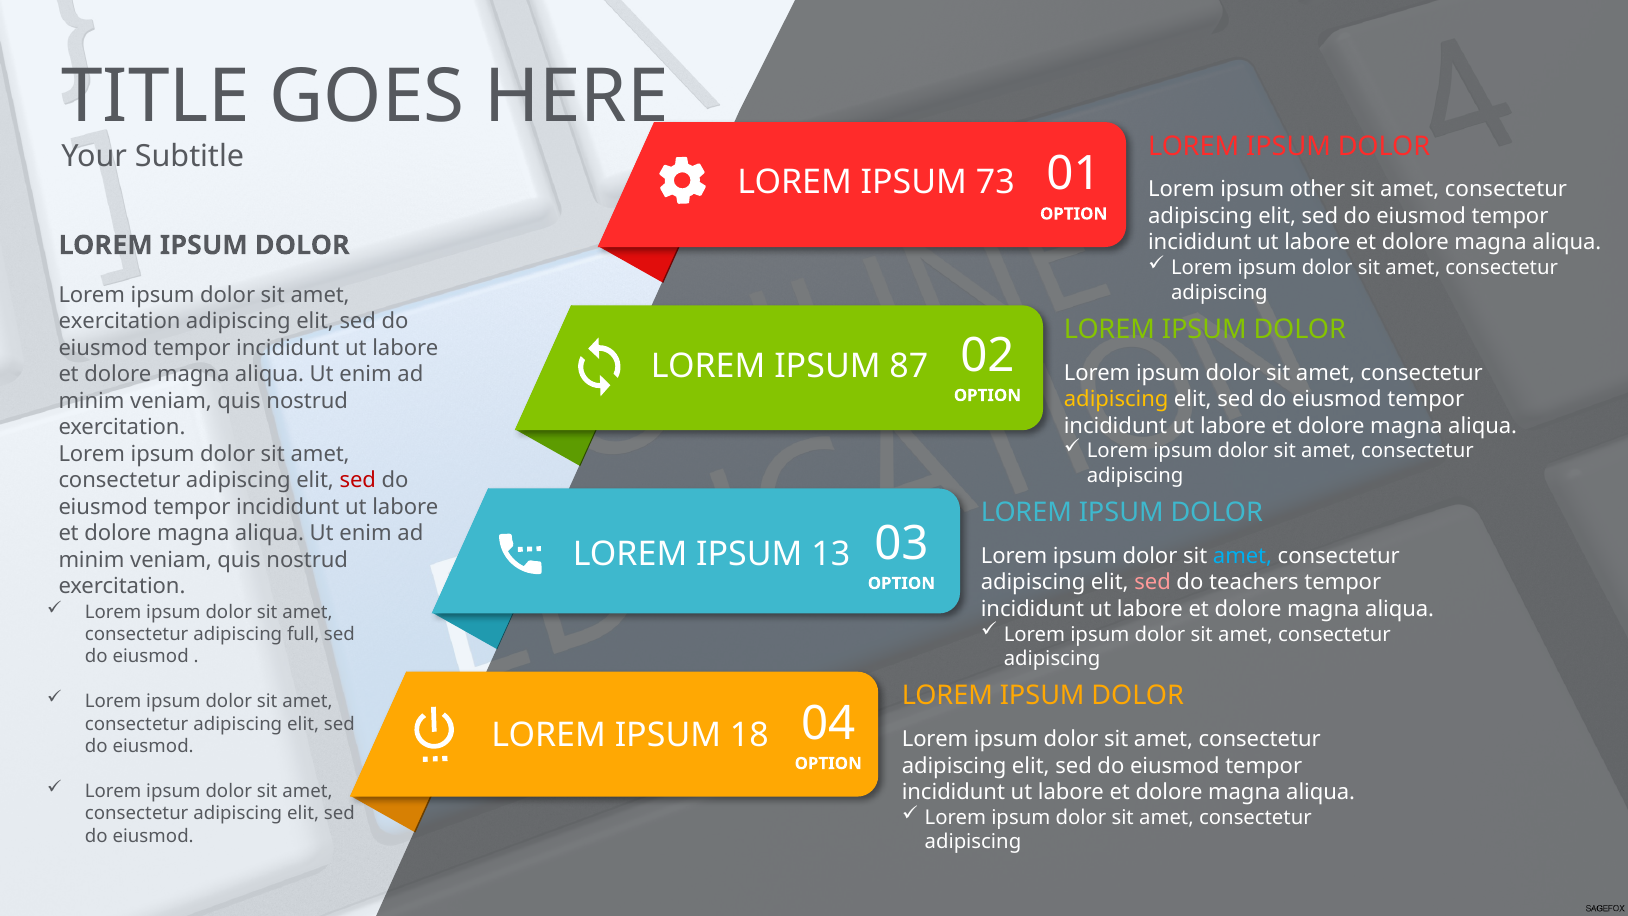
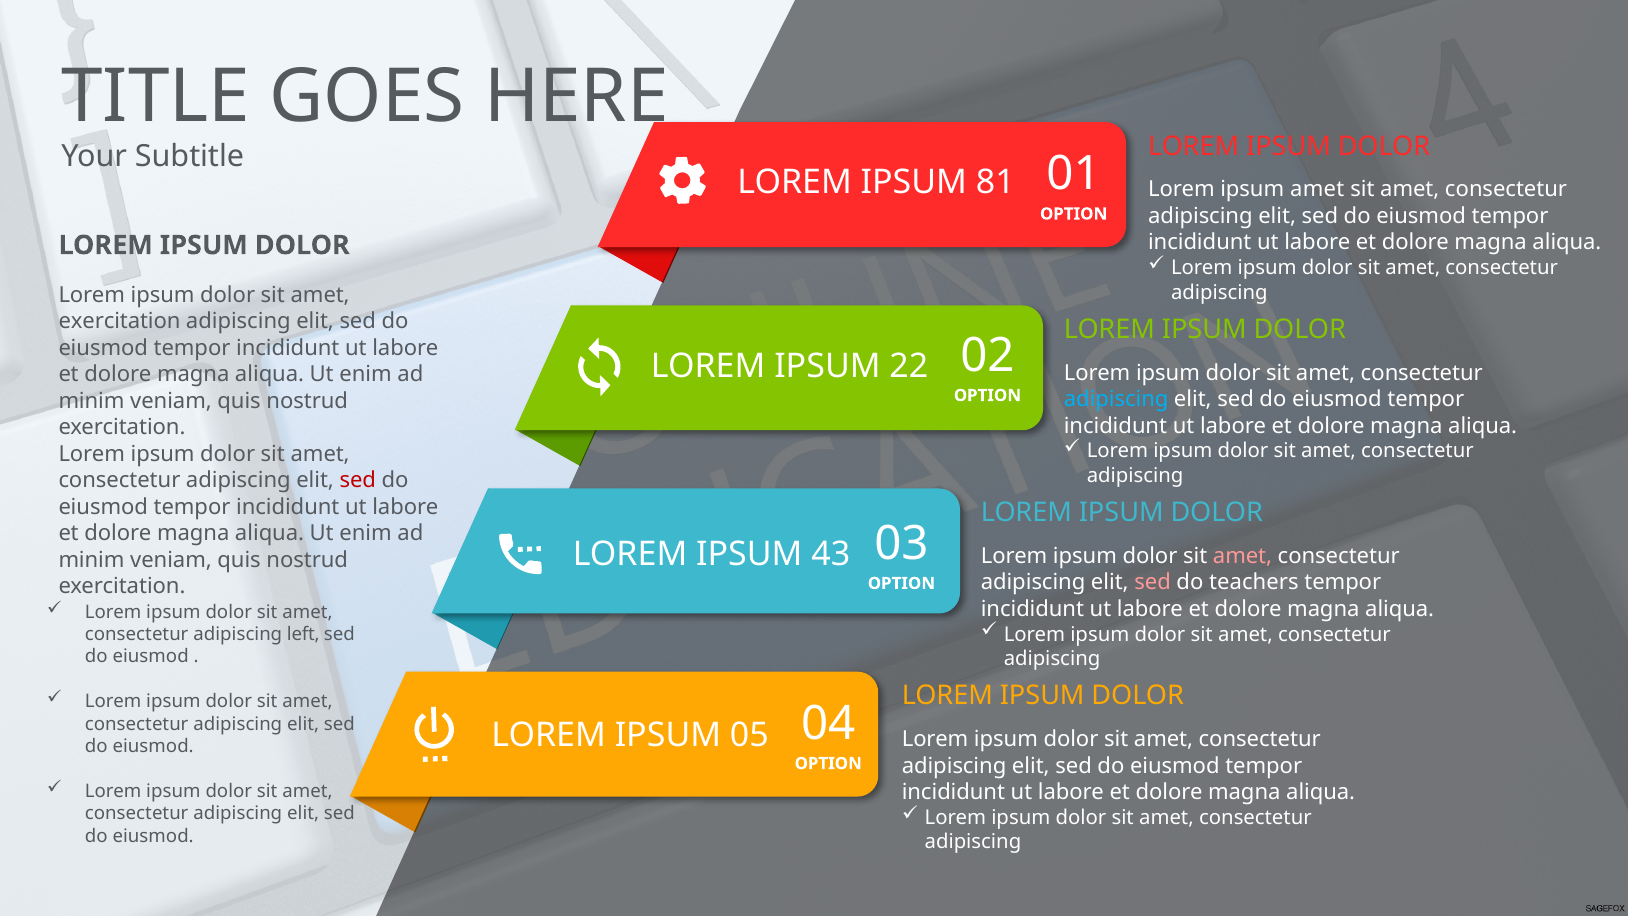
73: 73 -> 81
ipsum other: other -> amet
87: 87 -> 22
adipiscing at (1116, 399) colour: yellow -> light blue
13: 13 -> 43
amet at (1243, 556) colour: light blue -> pink
full: full -> left
18: 18 -> 05
